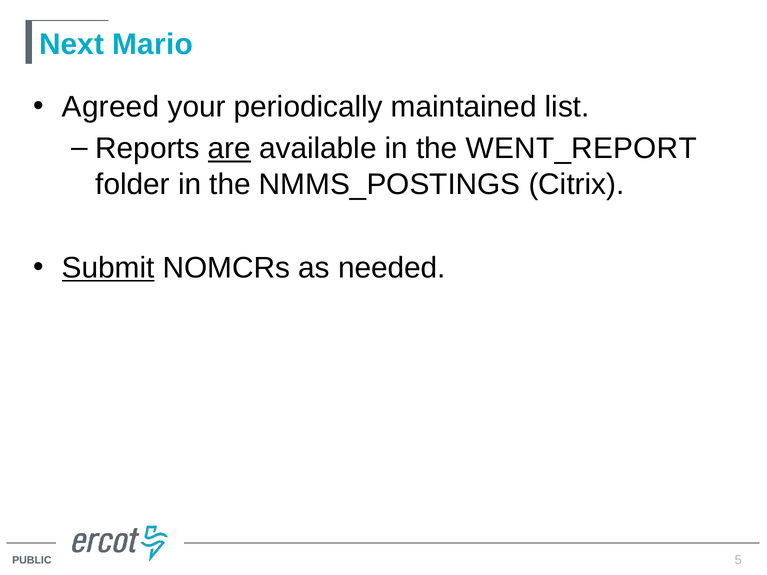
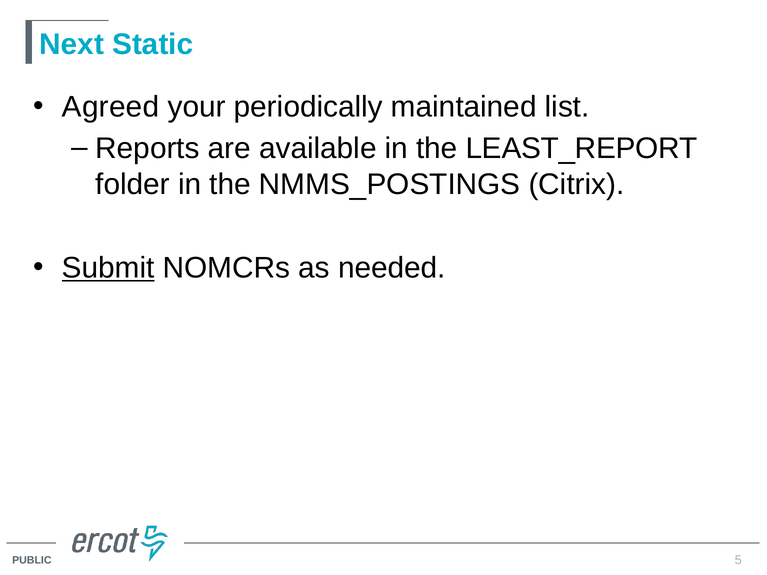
Mario: Mario -> Static
are underline: present -> none
WENT_REPORT: WENT_REPORT -> LEAST_REPORT
